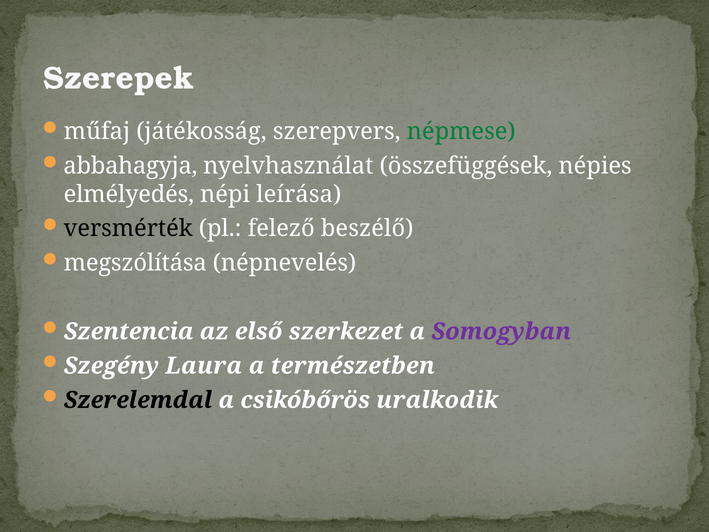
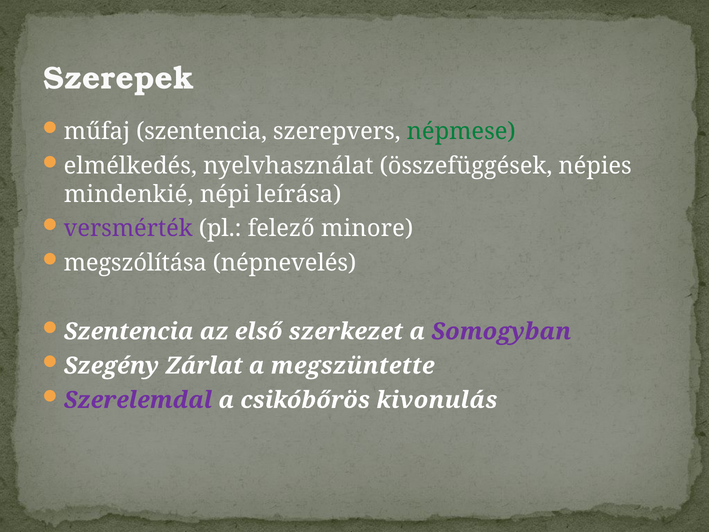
műfaj játékosság: játékosság -> szentencia
abbahagyja: abbahagyja -> elmélkedés
elmélyedés: elmélyedés -> mindenkié
versmérték colour: black -> purple
beszélő: beszélő -> minore
Laura: Laura -> Zárlat
természetben: természetben -> megszüntette
Szerelemdal colour: black -> purple
uralkodik: uralkodik -> kivonulás
